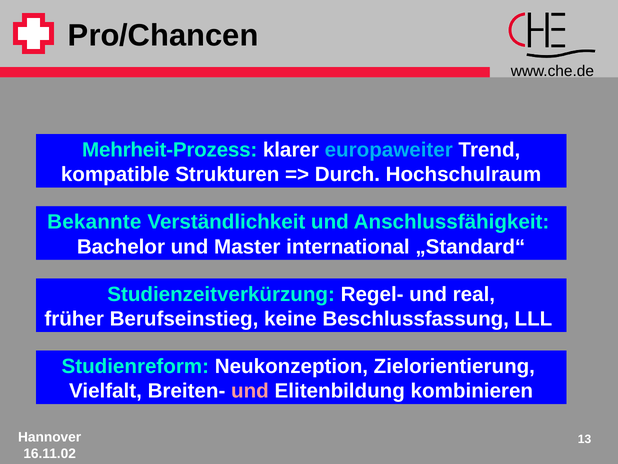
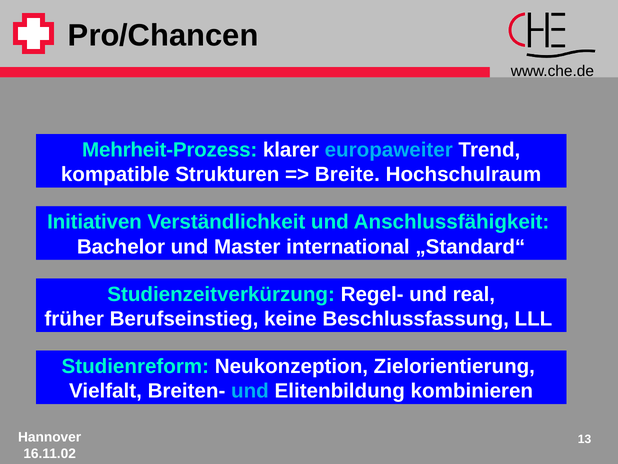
Durch: Durch -> Breite
Bekannte: Bekannte -> Initiativen
und at (250, 391) colour: pink -> light blue
